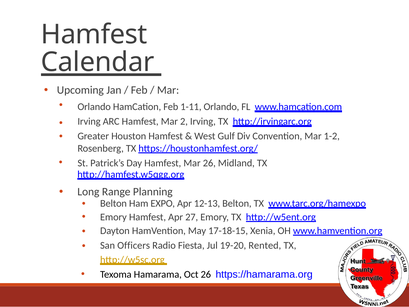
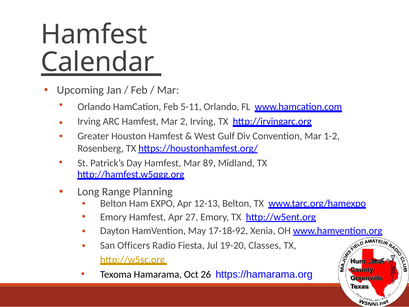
1-11: 1-11 -> 5-11
Mar 26: 26 -> 89
17-18-15: 17-18-15 -> 17-18-92
Rented: Rented -> Classes
